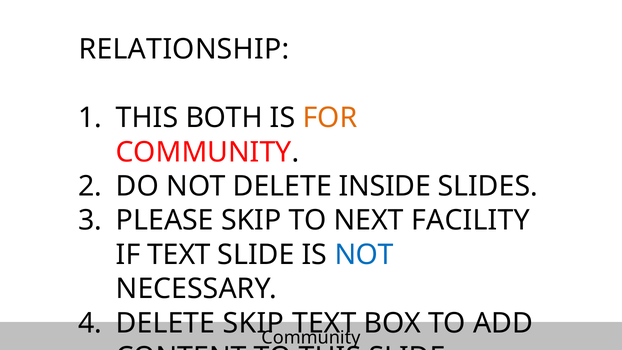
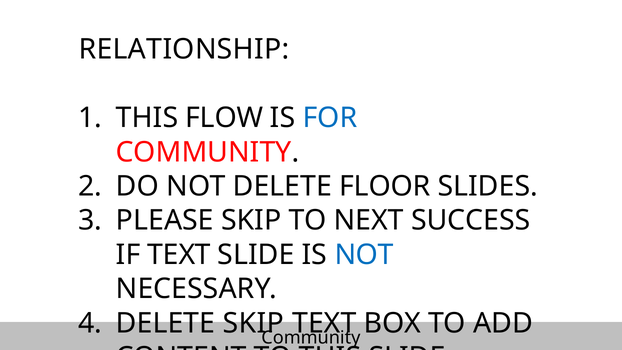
BOTH: BOTH -> FLOW
FOR colour: orange -> blue
INSIDE: INSIDE -> FLOOR
FACILITY: FACILITY -> SUCCESS
